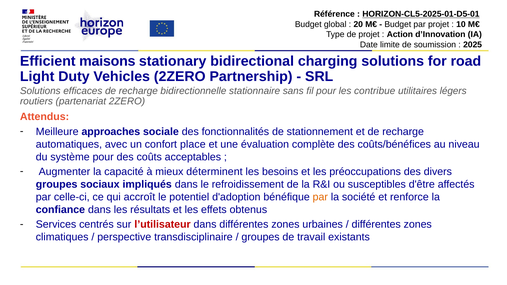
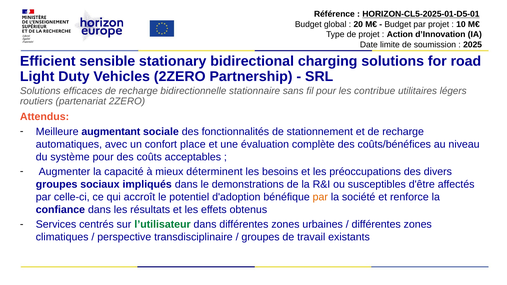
maisons: maisons -> sensible
approaches: approaches -> augmentant
refroidissement: refroidissement -> demonstrations
l’utilisateur colour: red -> green
